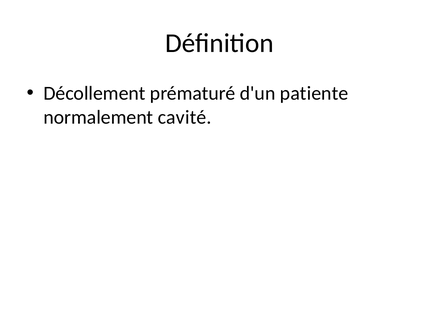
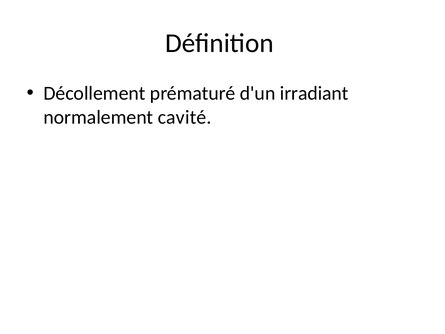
patiente: patiente -> irradiant
